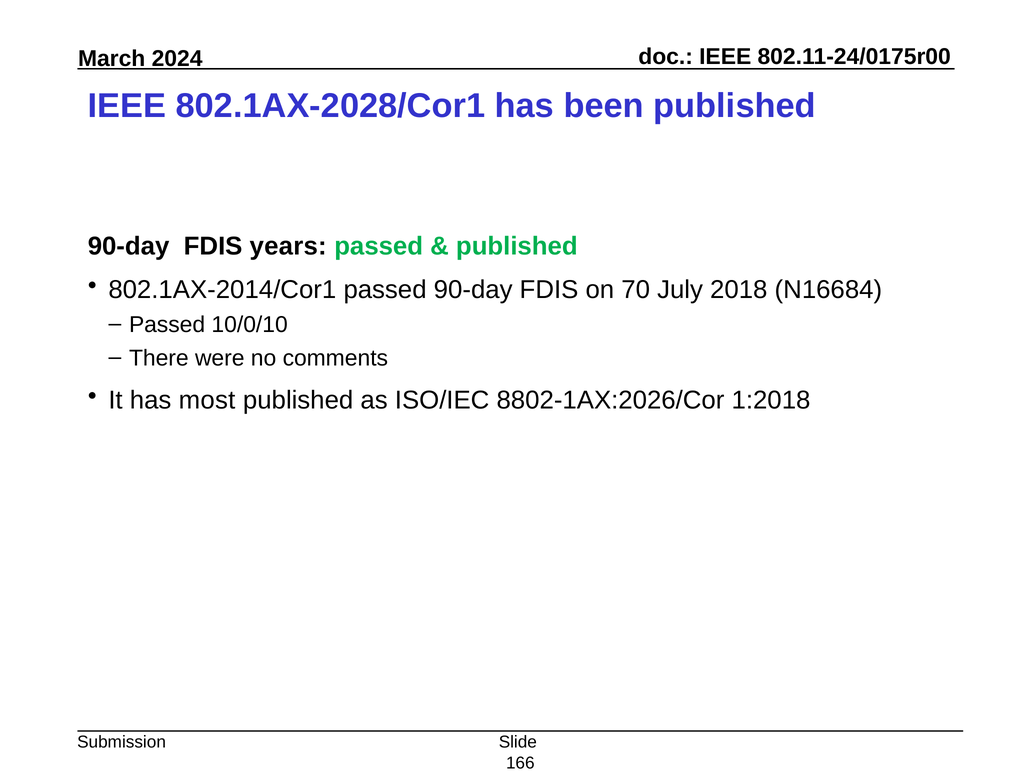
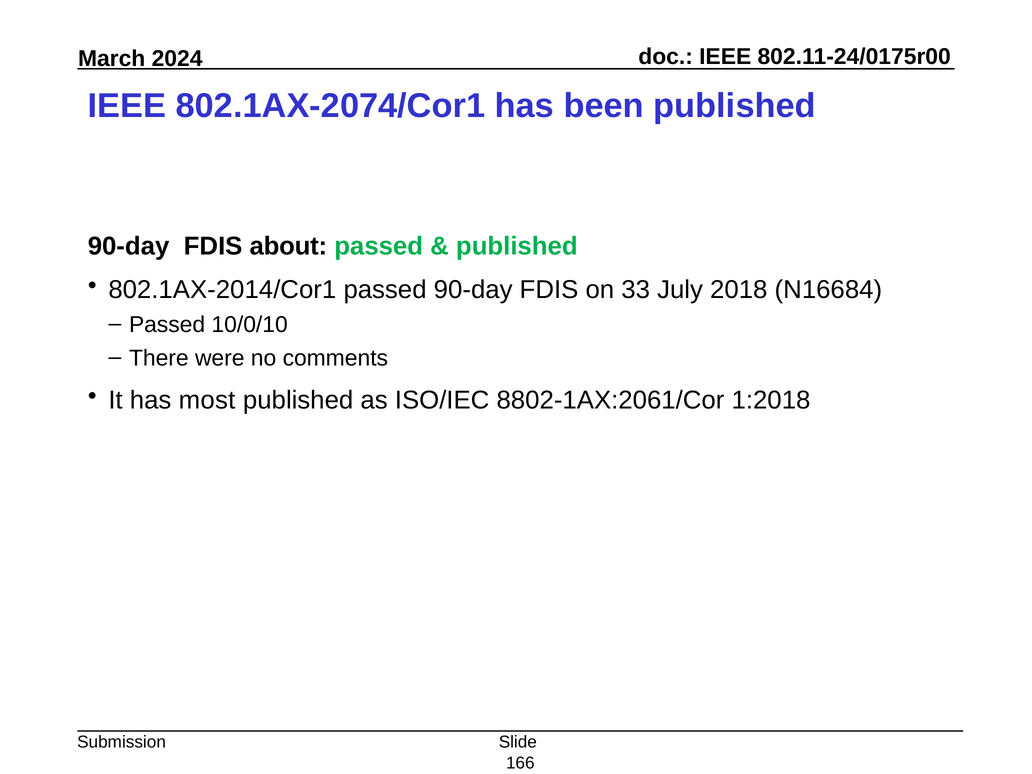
802.1AX-2028/Cor1: 802.1AX-2028/Cor1 -> 802.1AX-2074/Cor1
years: years -> about
70: 70 -> 33
8802-1AX:2026/Cor: 8802-1AX:2026/Cor -> 8802-1AX:2061/Cor
